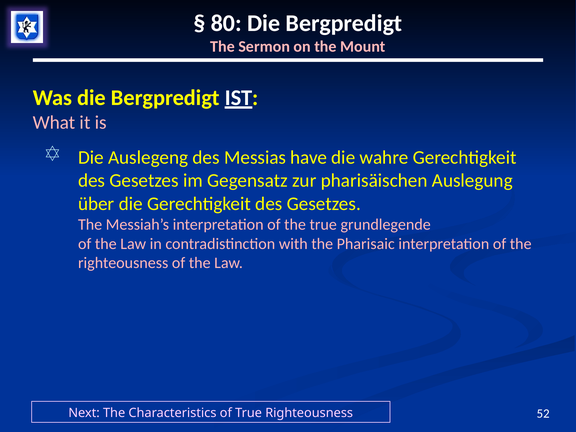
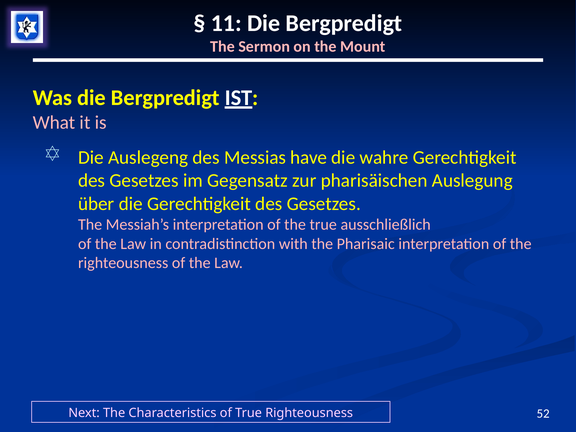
80: 80 -> 11
grundlegende: grundlegende -> ausschließlich
